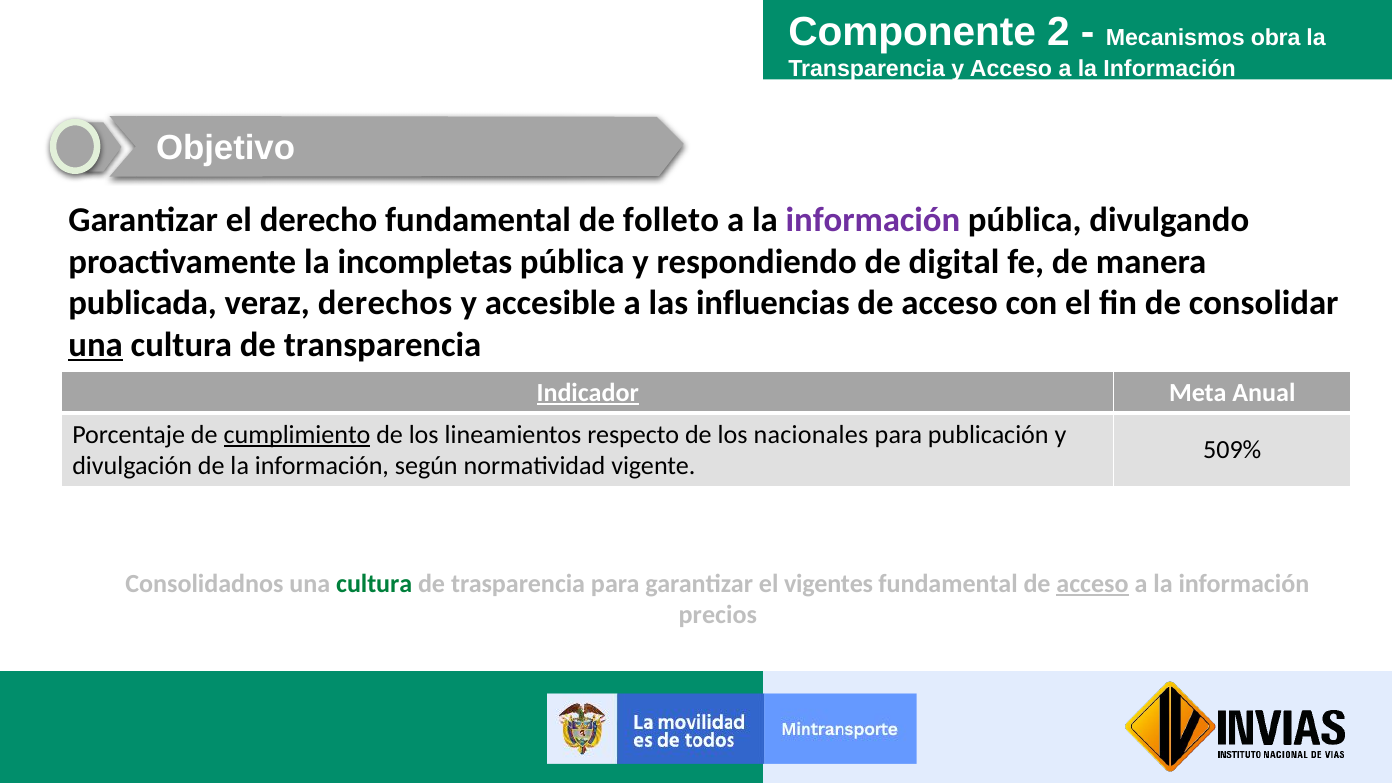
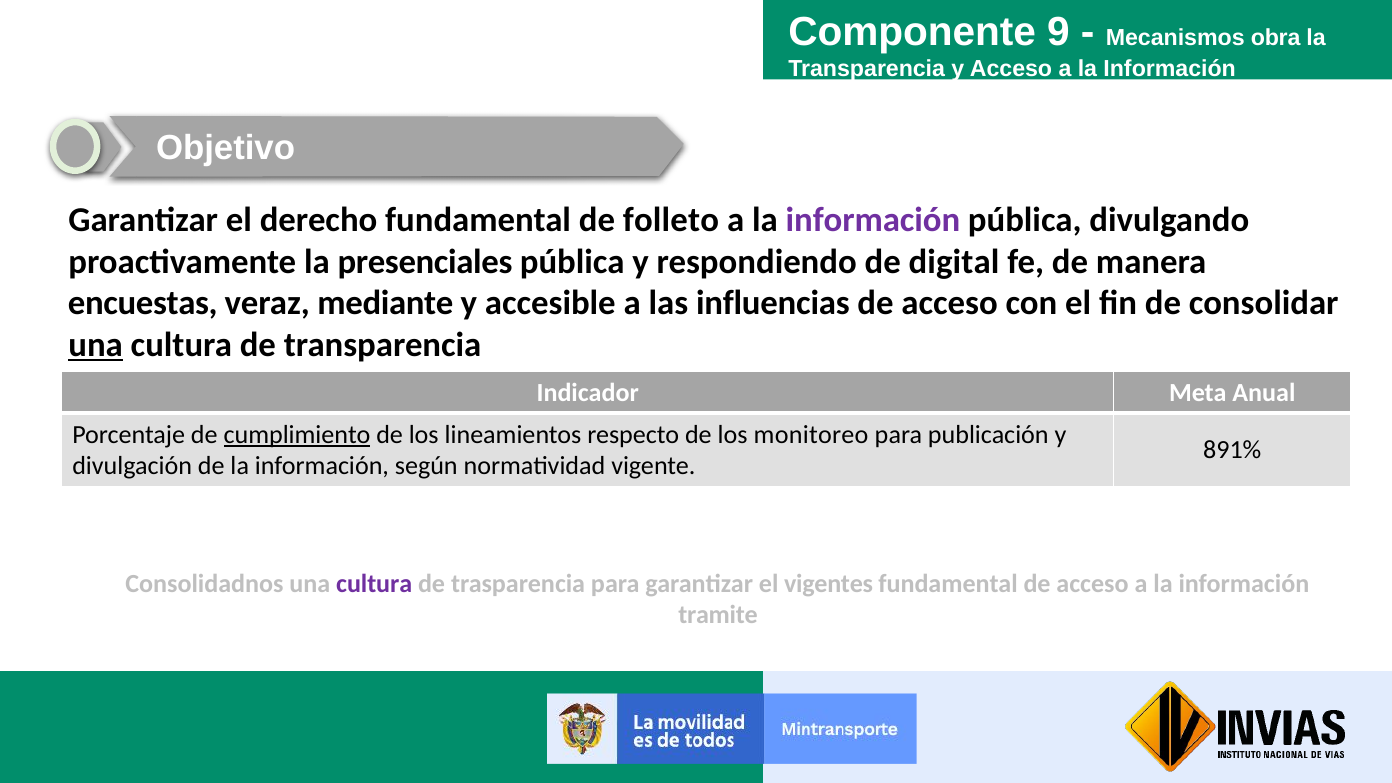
2: 2 -> 9
incompletas: incompletas -> presenciales
publicada: publicada -> encuestas
derechos: derechos -> mediante
Indicador underline: present -> none
nacionales: nacionales -> monitoreo
509%: 509% -> 891%
cultura at (374, 584) colour: green -> purple
acceso at (1093, 584) underline: present -> none
precios: precios -> tramite
